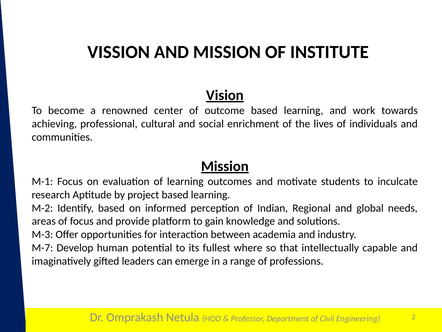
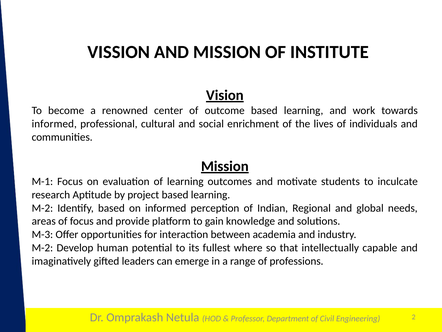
achieving at (54, 124): achieving -> informed
M-7 at (42, 248): M-7 -> M-2
